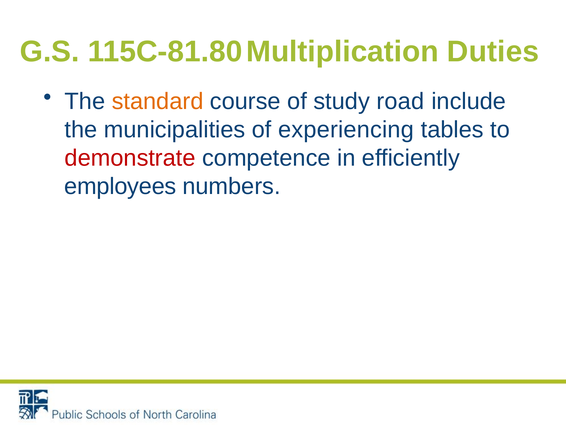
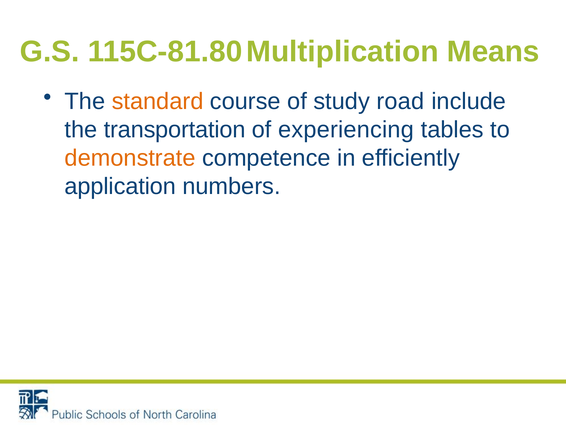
Duties: Duties -> Means
municipalities: municipalities -> transportation
demonstrate colour: red -> orange
employees: employees -> application
